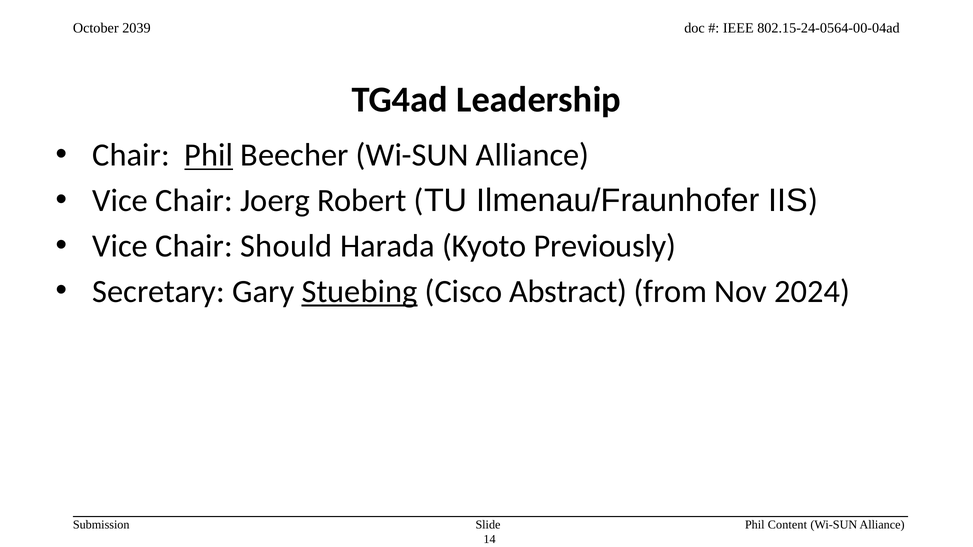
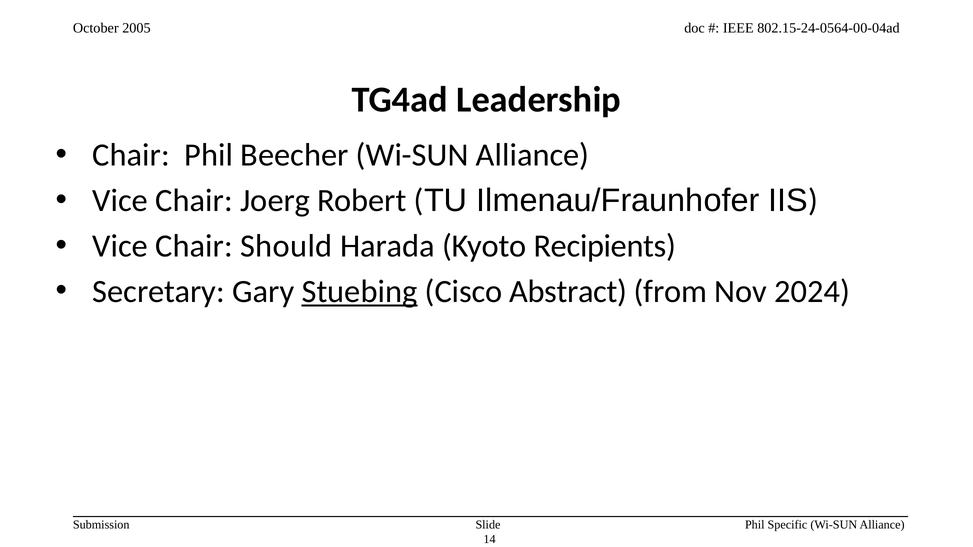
2039: 2039 -> 2005
Phil at (209, 155) underline: present -> none
Previously: Previously -> Recipients
Content: Content -> Specific
